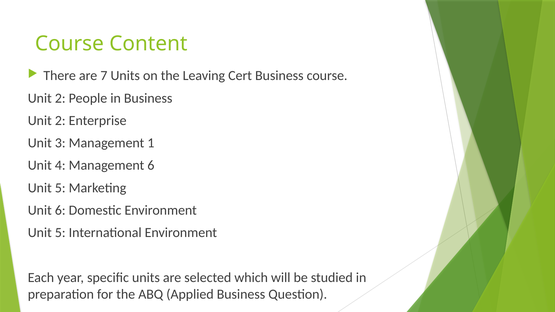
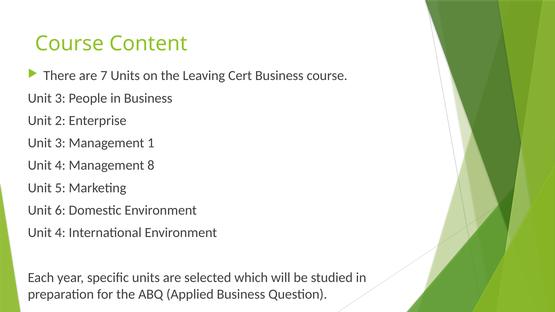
2 at (60, 98): 2 -> 3
Management 6: 6 -> 8
5 at (60, 233): 5 -> 4
